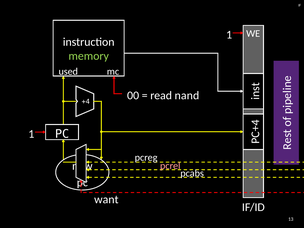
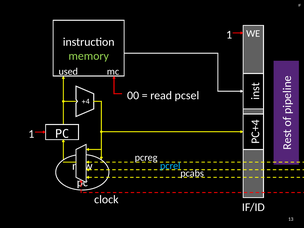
nand: nand -> pcsel
pcrel colour: pink -> light blue
want: want -> clock
